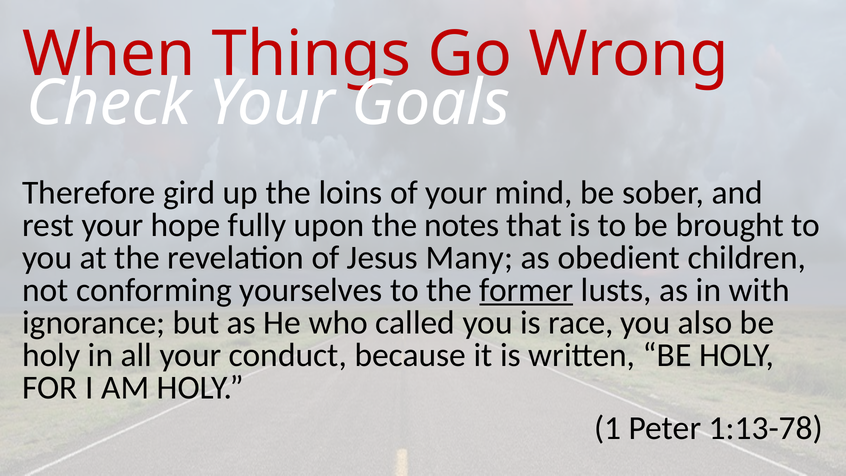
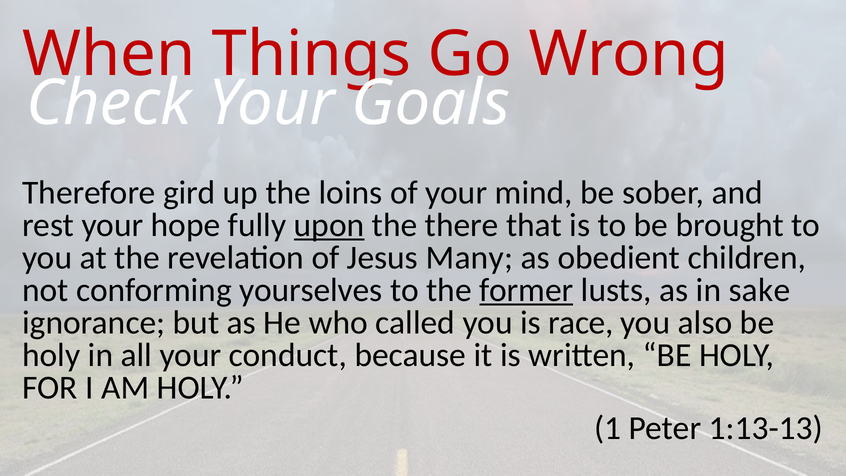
upon underline: none -> present
notes: notes -> there
with: with -> sake
1:13-78: 1:13-78 -> 1:13-13
